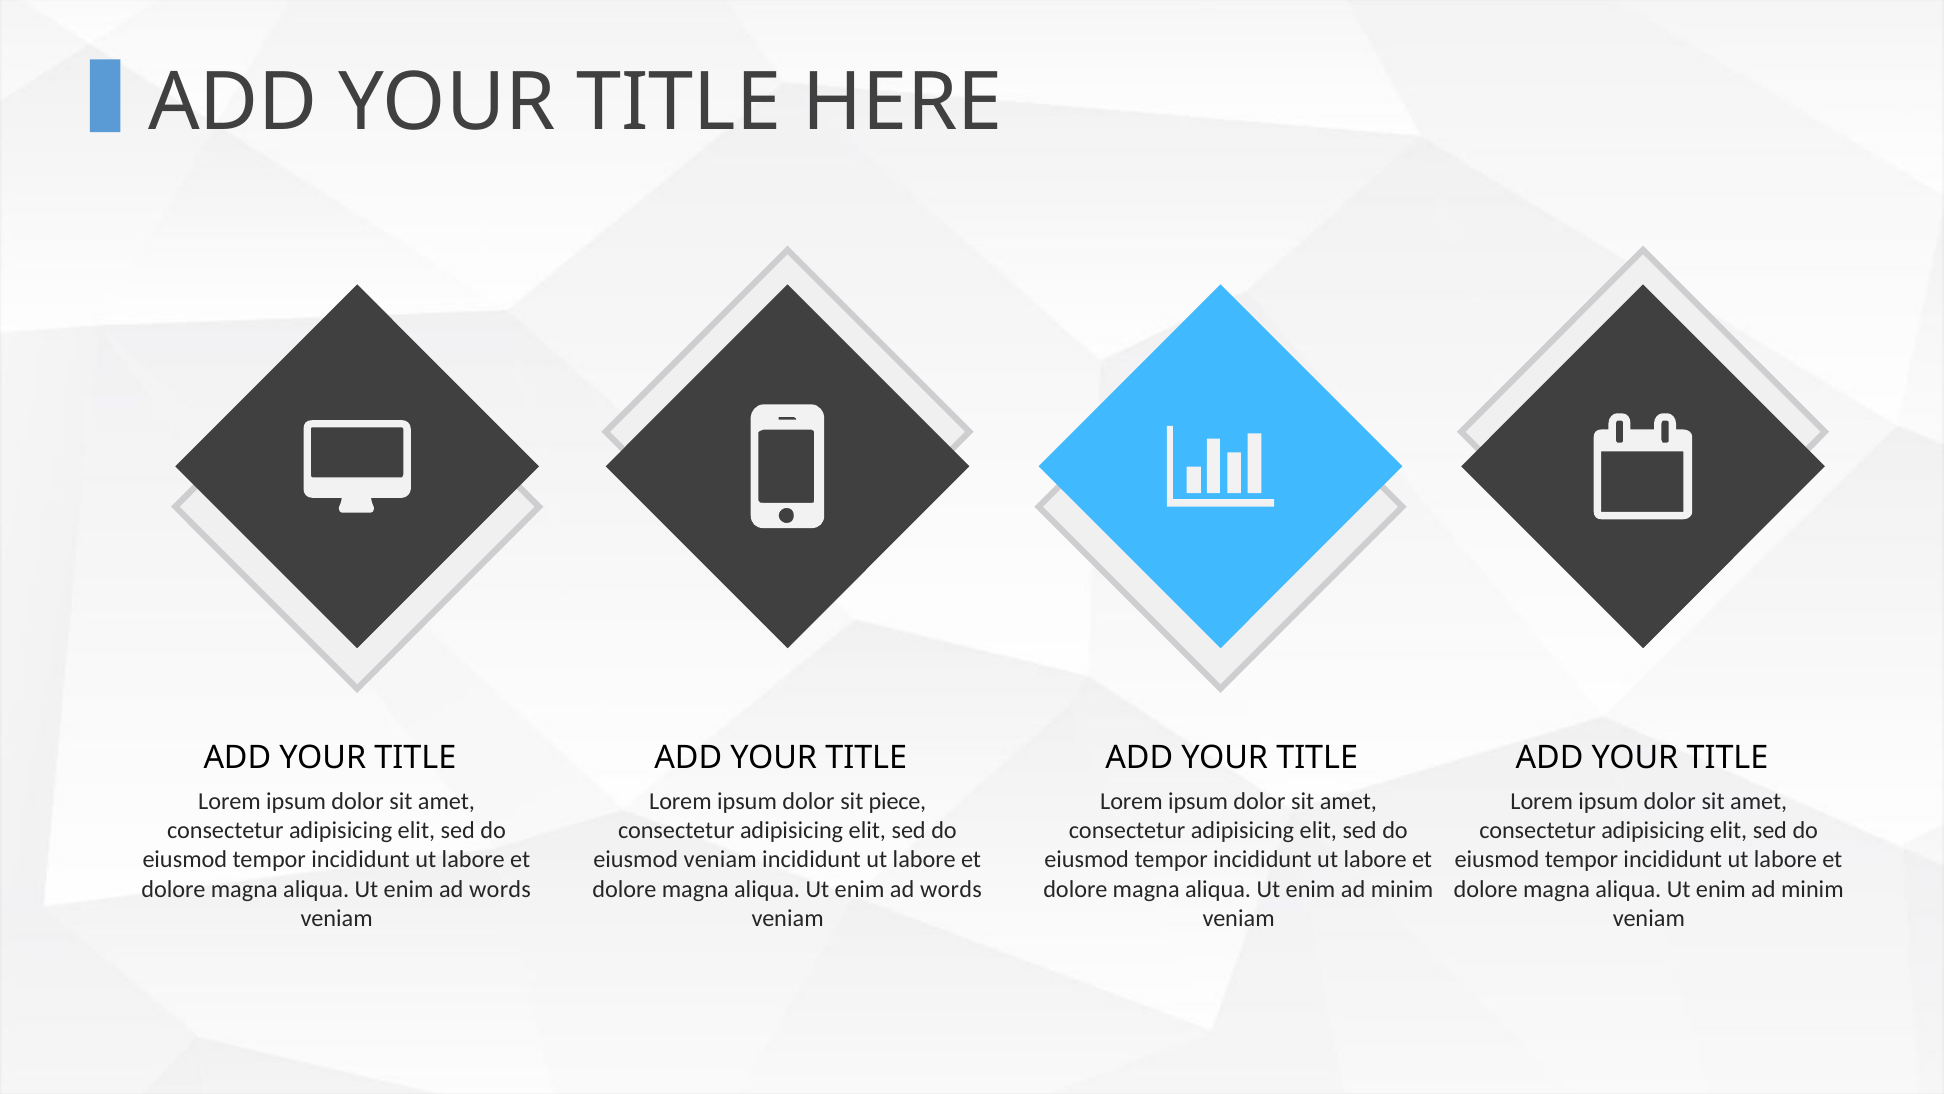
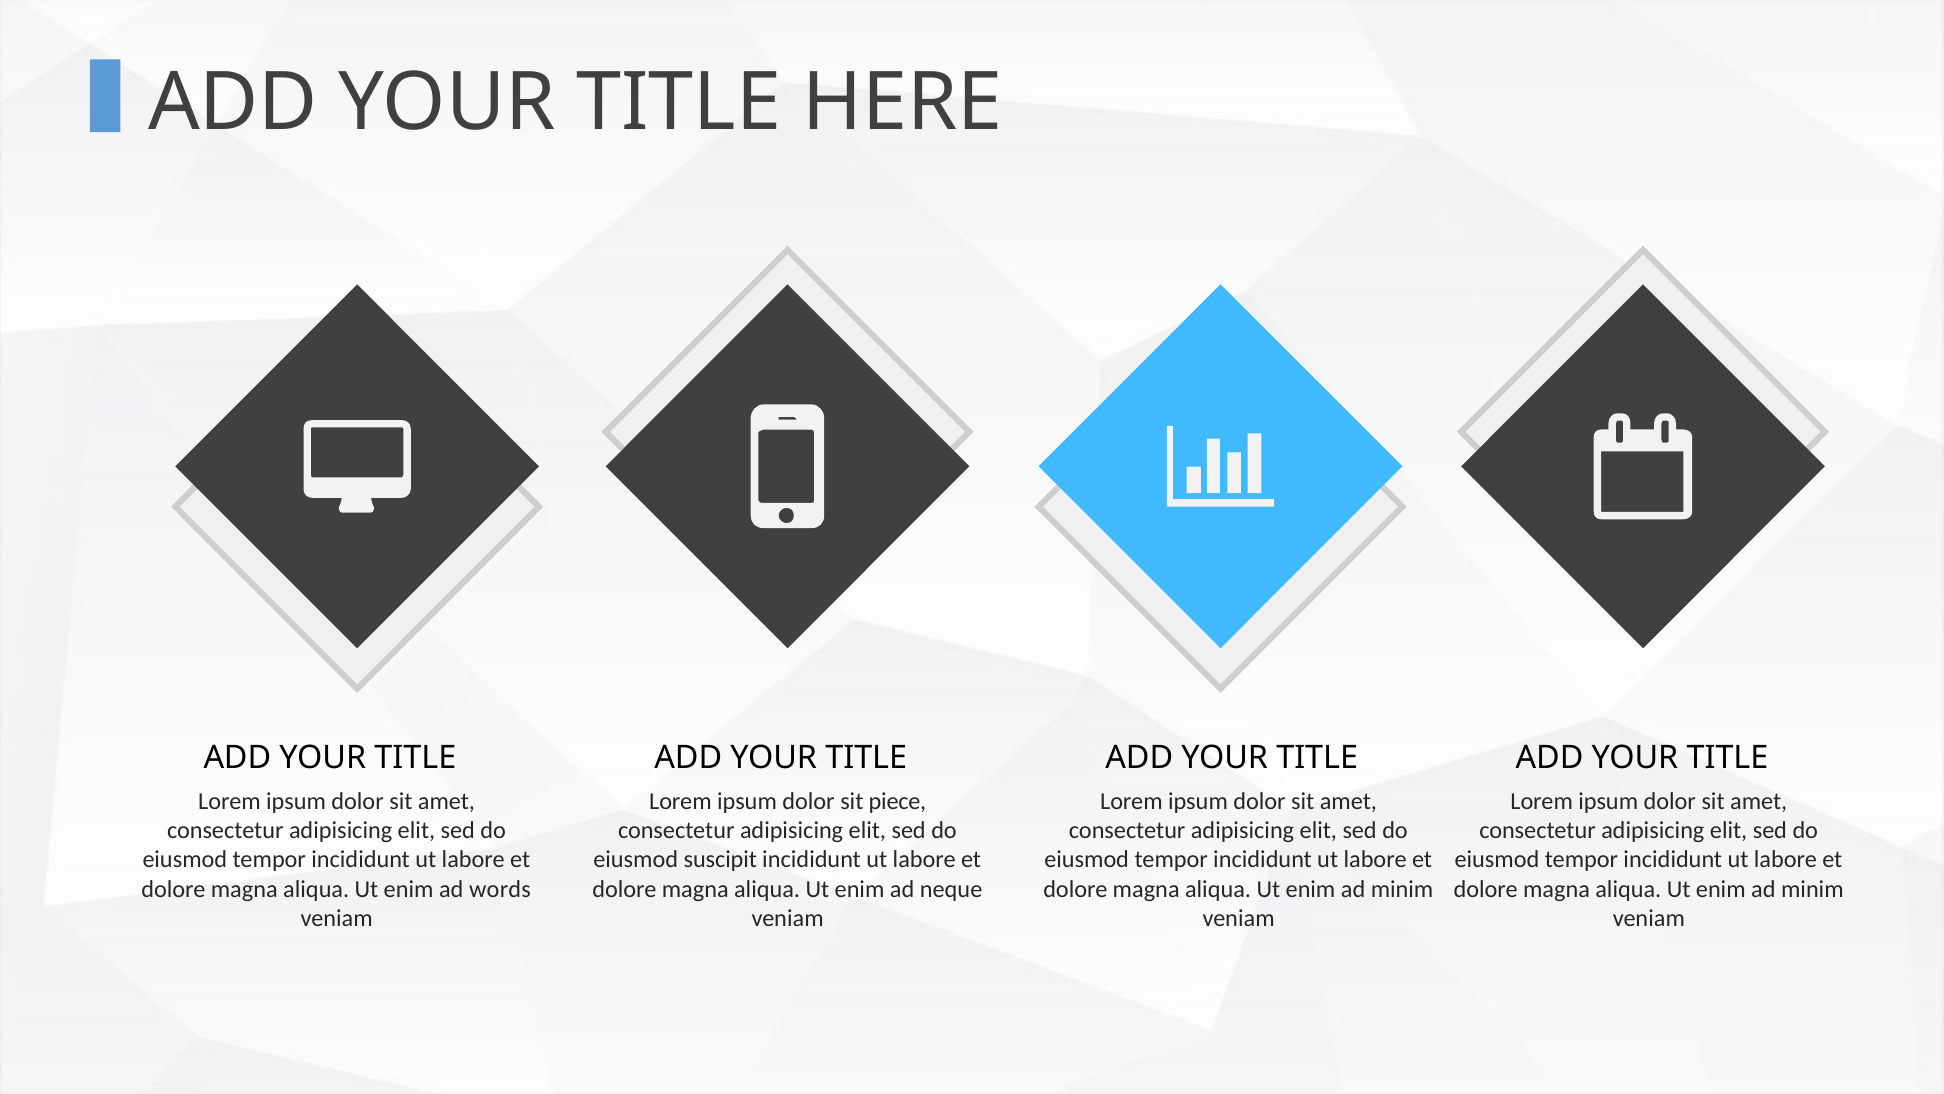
eiusmod veniam: veniam -> suscipit
words at (951, 889): words -> neque
